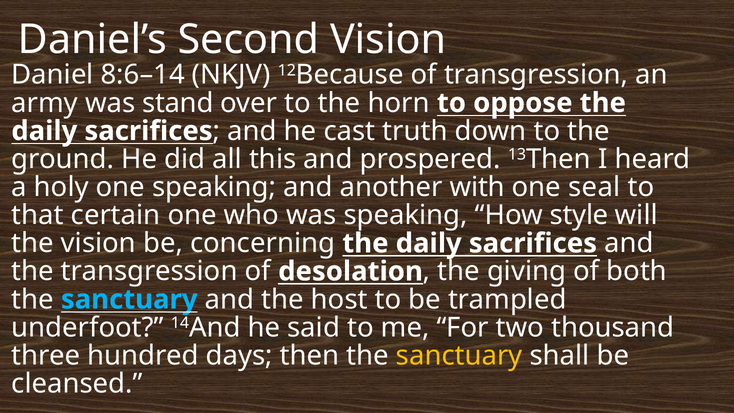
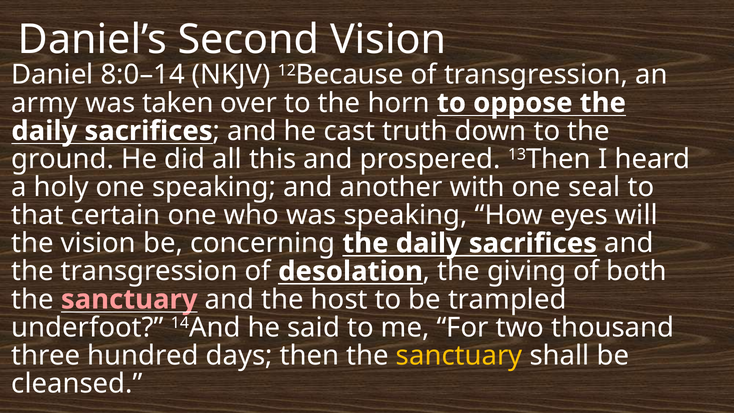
8:6–14: 8:6–14 -> 8:0–14
stand: stand -> taken
style: style -> eyes
sanctuary at (129, 299) colour: light blue -> pink
